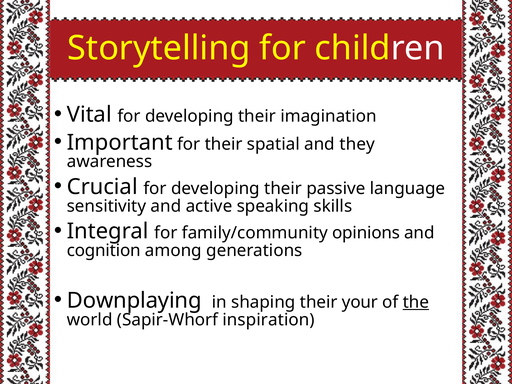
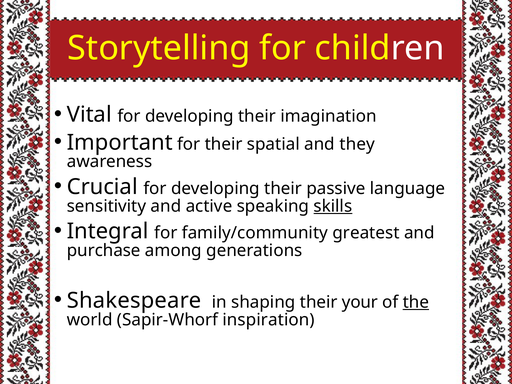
skills underline: none -> present
opinions: opinions -> greatest
cognition: cognition -> purchase
Downplaying: Downplaying -> Shakespeare
